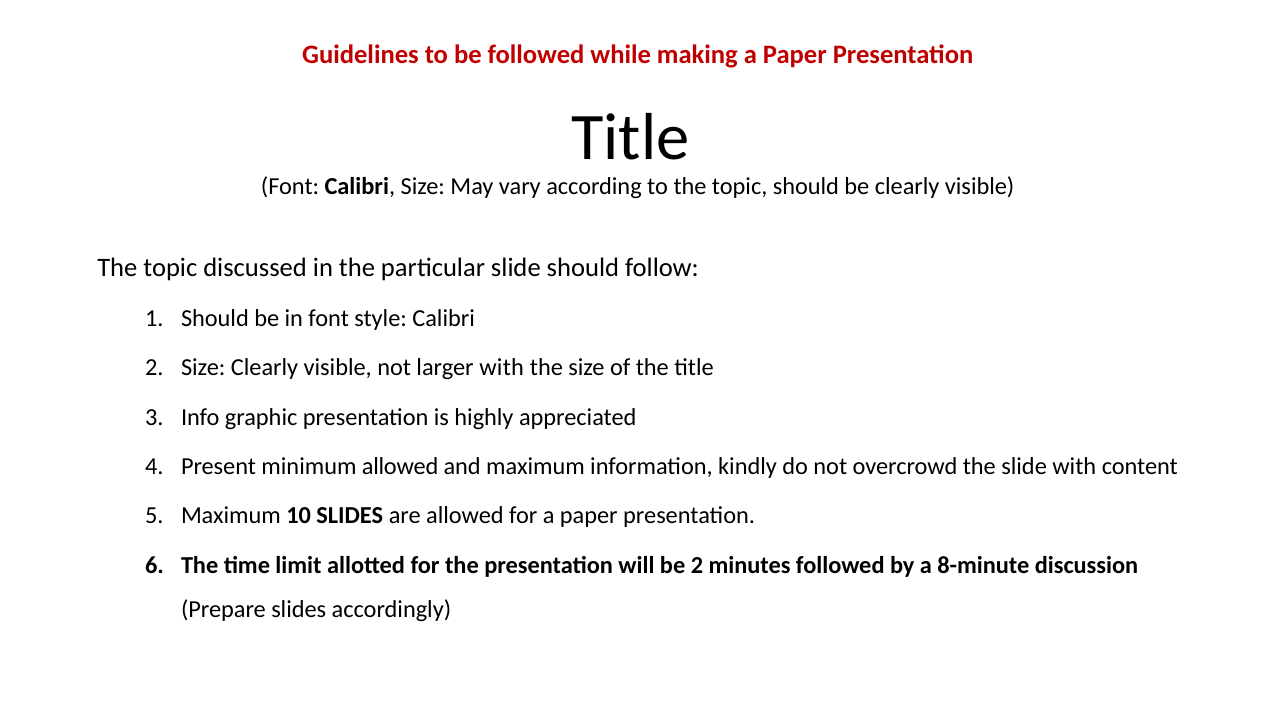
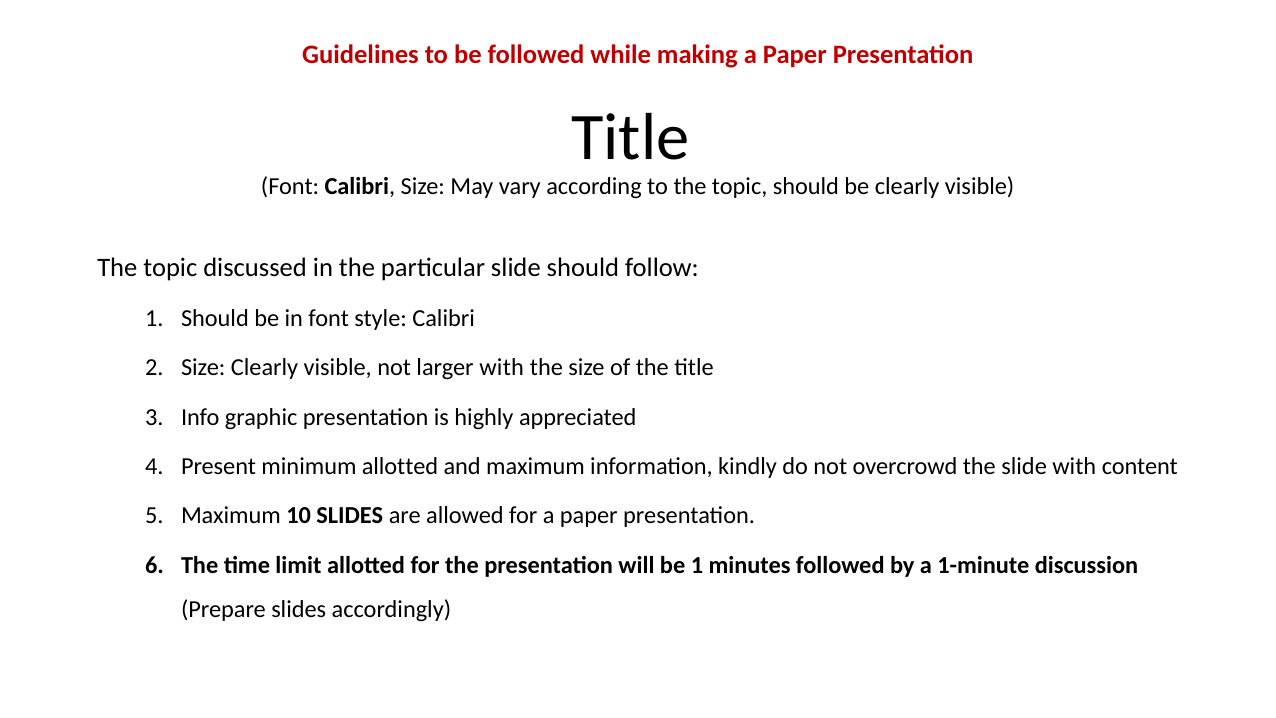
minimum allowed: allowed -> allotted
be 2: 2 -> 1
8-minute: 8-minute -> 1-minute
